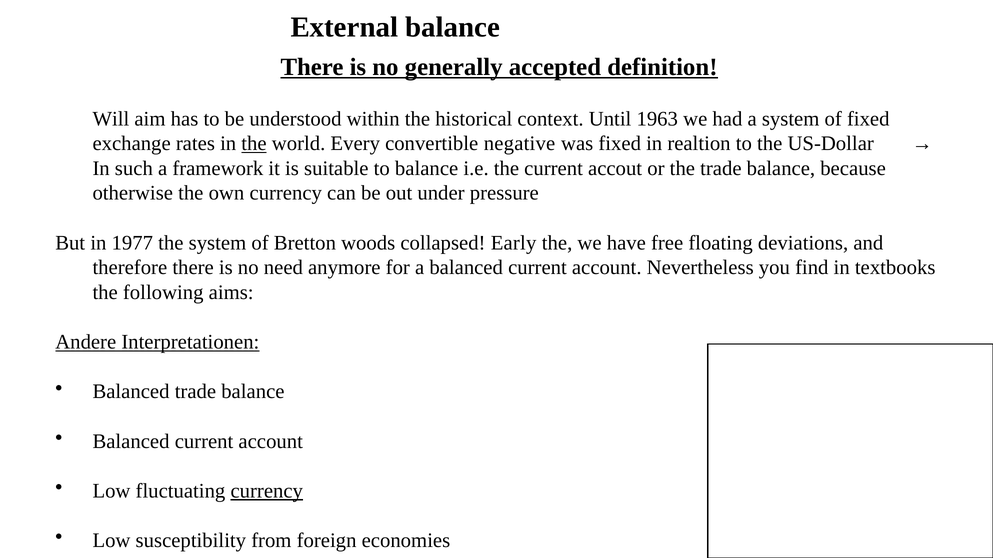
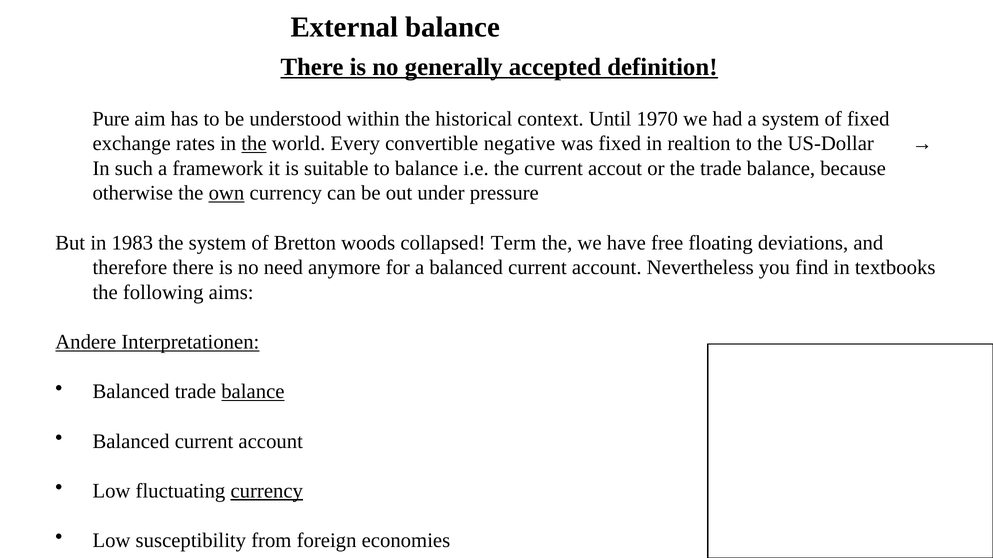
Will: Will -> Pure
1963: 1963 -> 1970
own underline: none -> present
1977: 1977 -> 1983
Early: Early -> Term
balance at (253, 392) underline: none -> present
